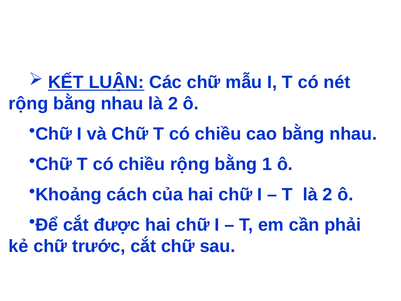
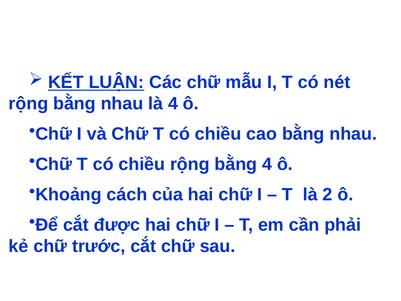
nhau là 2: 2 -> 4
bằng 1: 1 -> 4
